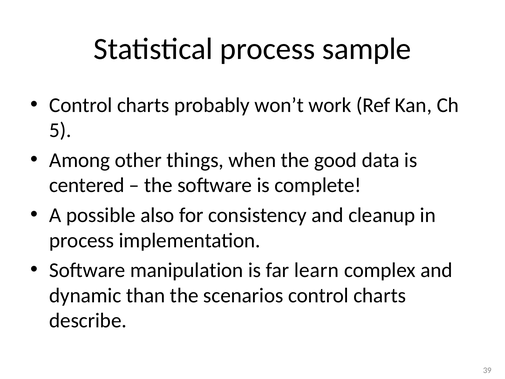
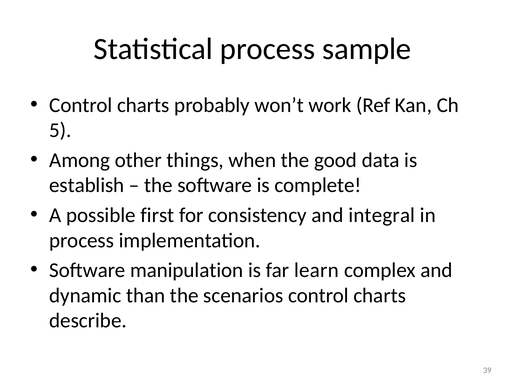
centered: centered -> establish
also: also -> first
cleanup: cleanup -> integral
